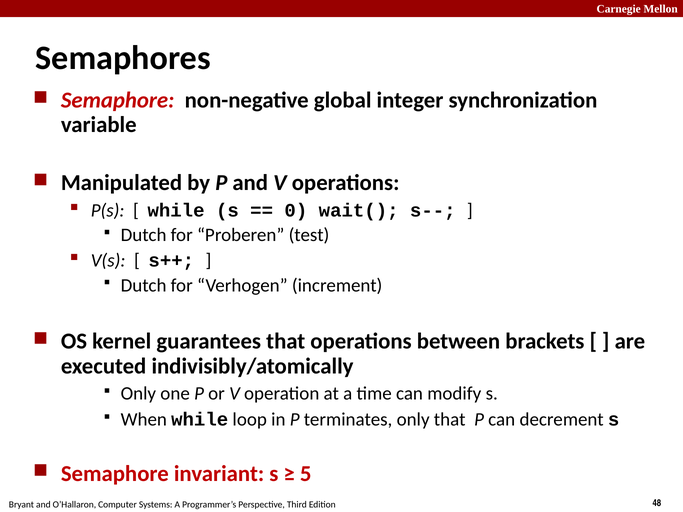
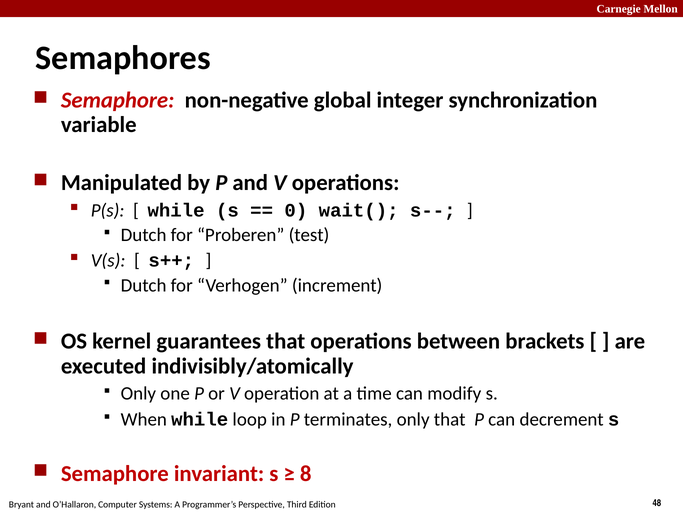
5: 5 -> 8
